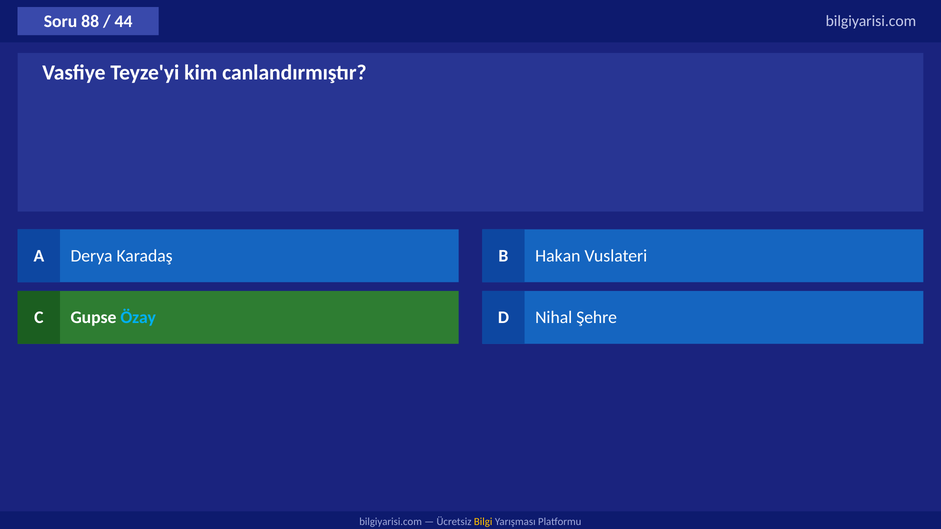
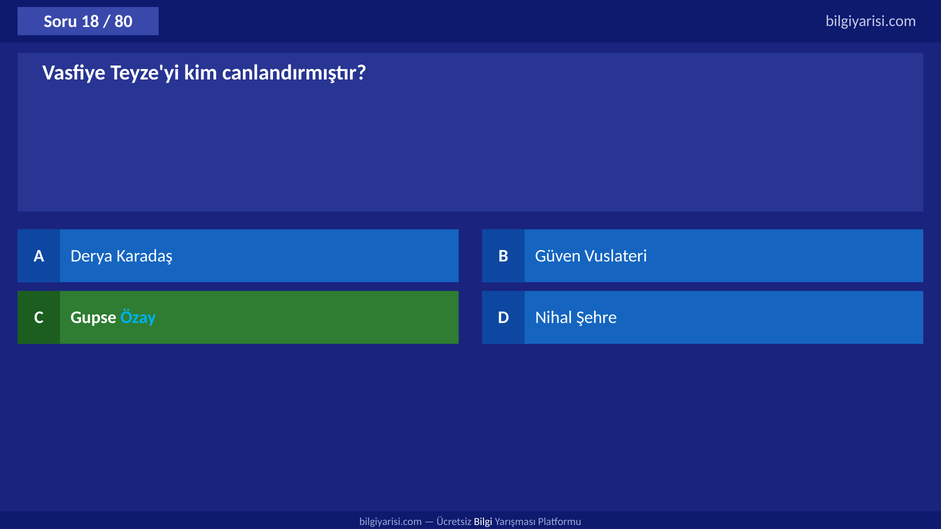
88: 88 -> 18
44: 44 -> 80
Hakan: Hakan -> Güven
Bilgi colour: yellow -> white
